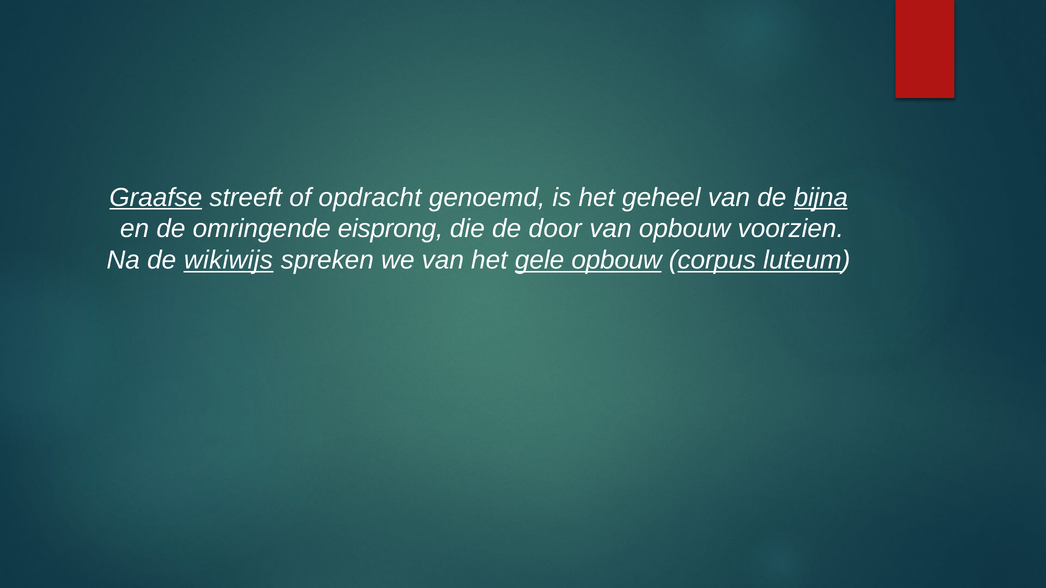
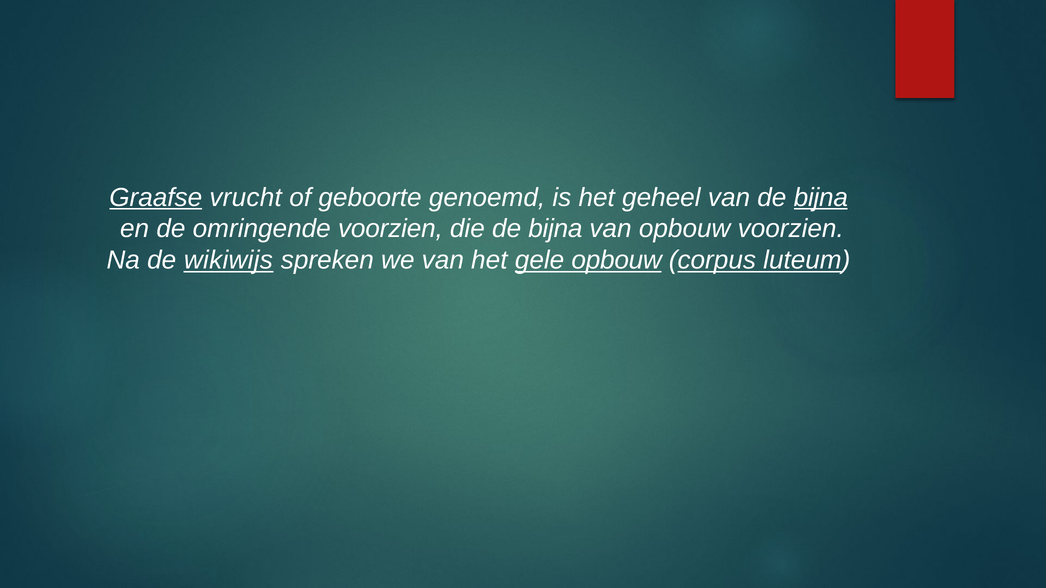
streeft: streeft -> vrucht
opdracht: opdracht -> geboorte
omringende eisprong: eisprong -> voorzien
die de door: door -> bijna
